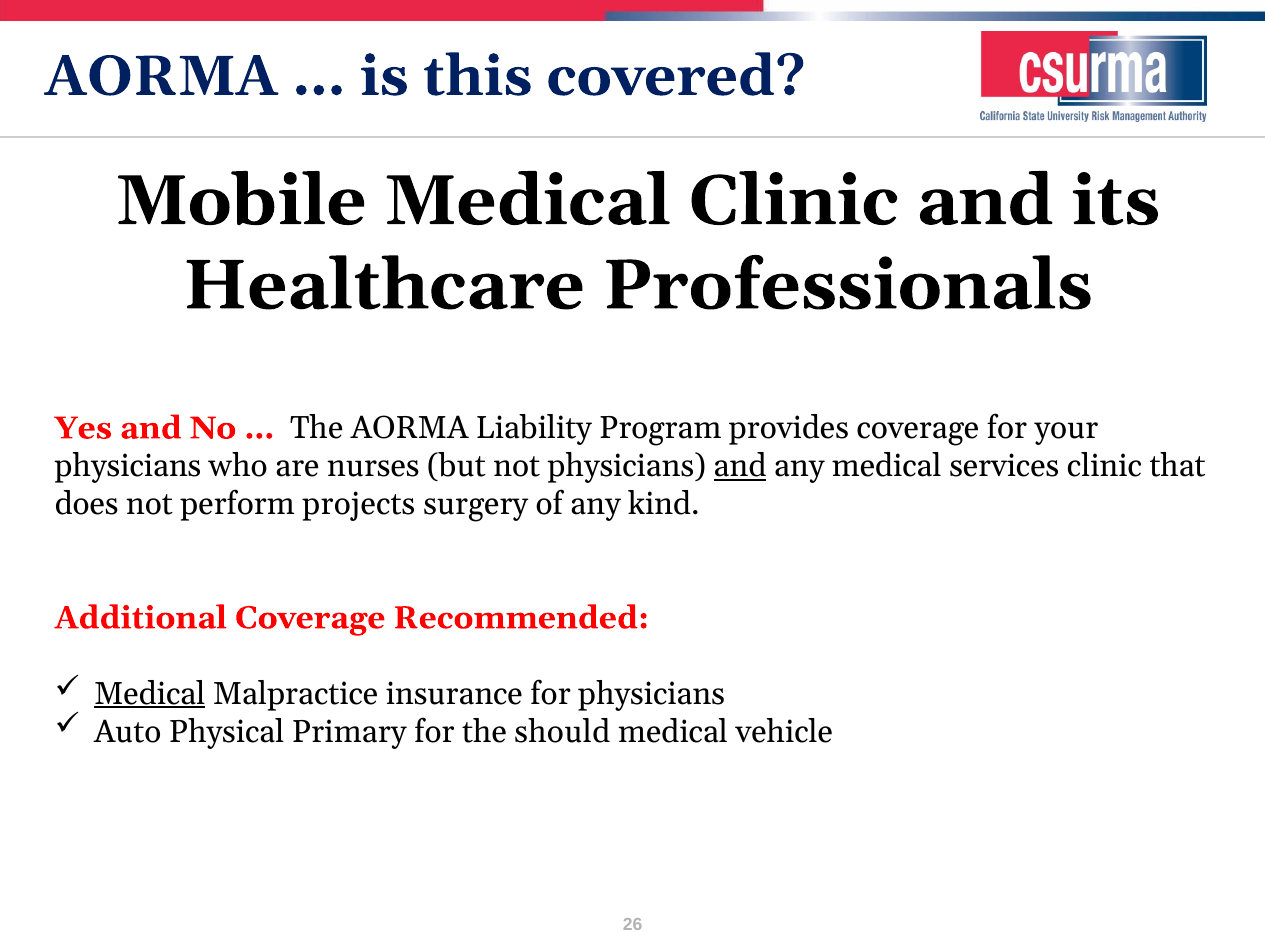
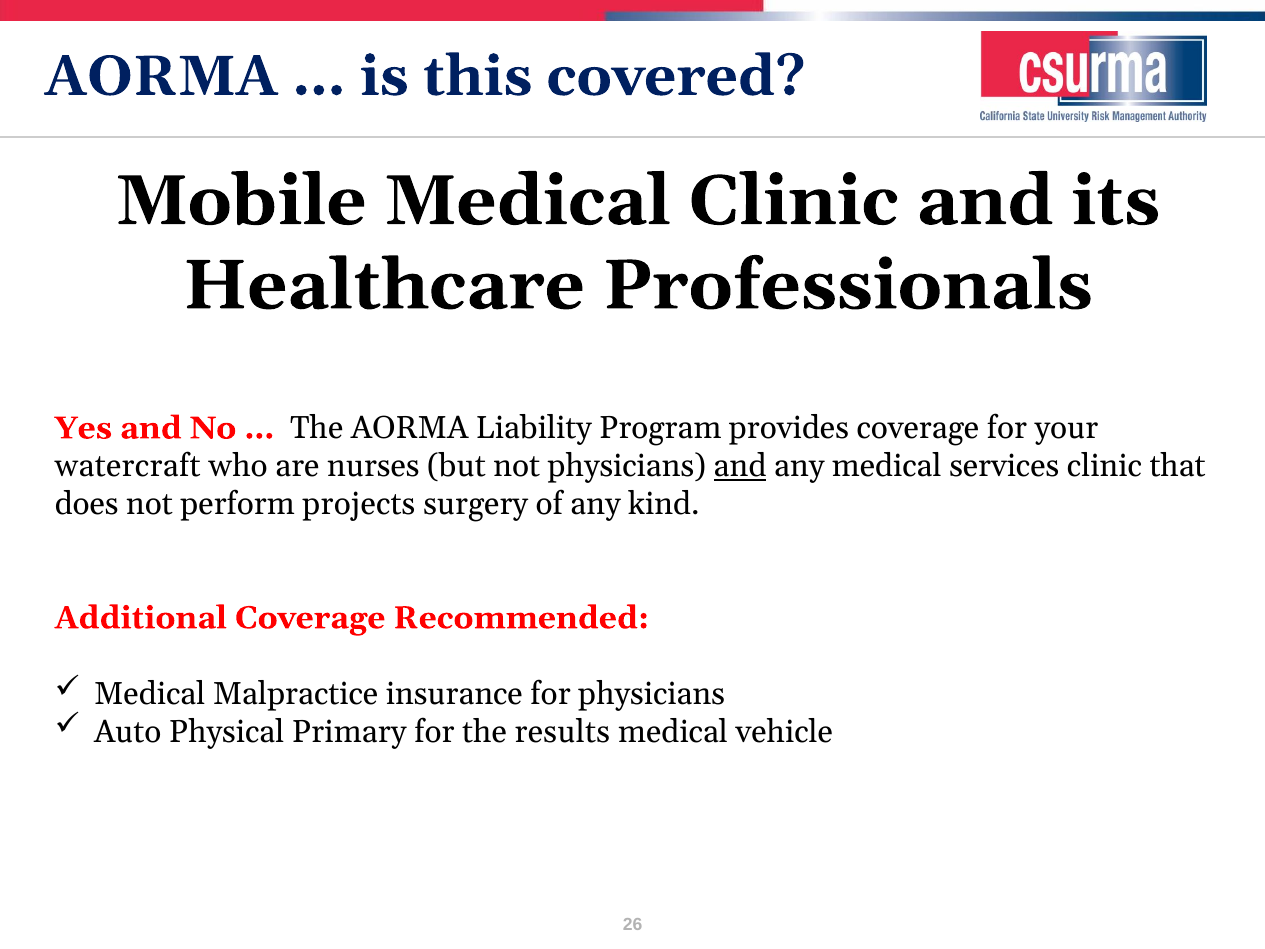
physicians at (128, 466): physicians -> watercraft
Medical at (150, 694) underline: present -> none
should: should -> results
